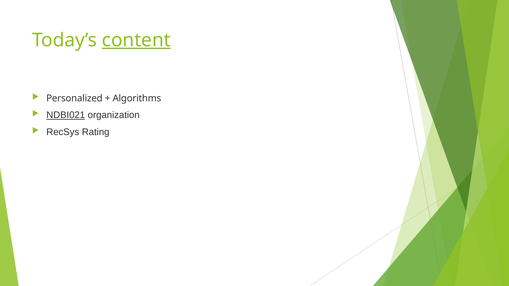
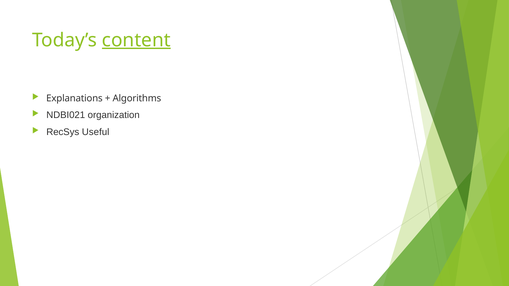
Personalized: Personalized -> Explanations
NDBI021 underline: present -> none
Rating: Rating -> Useful
